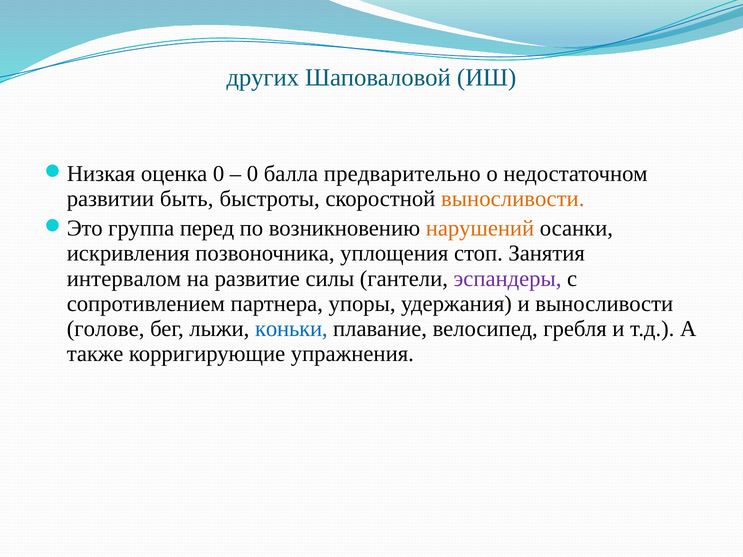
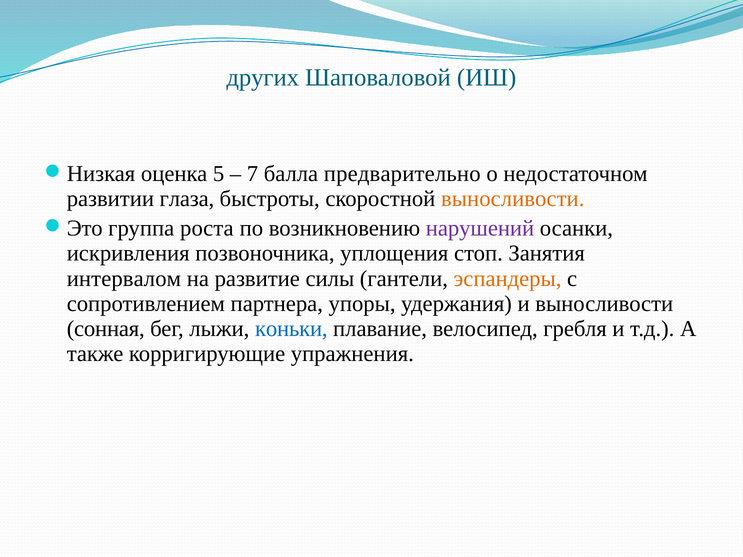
оценка 0: 0 -> 5
0 at (252, 174): 0 -> 7
быть: быть -> глаза
перед: перед -> роста
нарушений colour: orange -> purple
эспандеры colour: purple -> orange
голове: голове -> сонная
